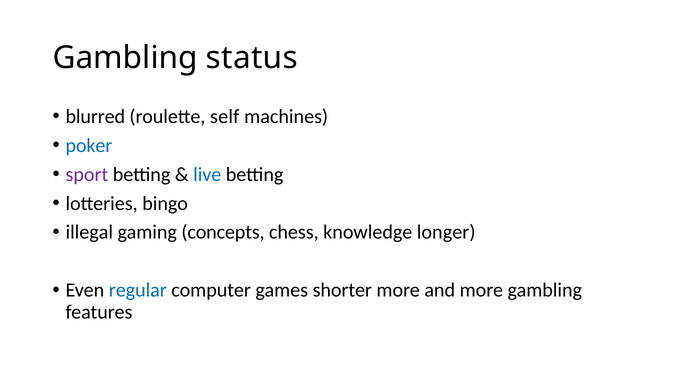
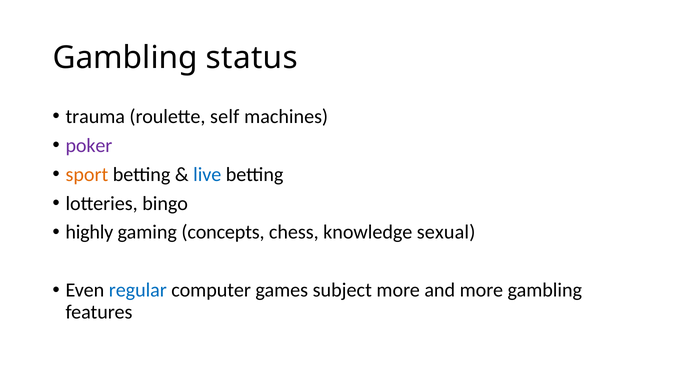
blurred: blurred -> trauma
poker colour: blue -> purple
sport colour: purple -> orange
illegal: illegal -> highly
longer: longer -> sexual
shorter: shorter -> subject
